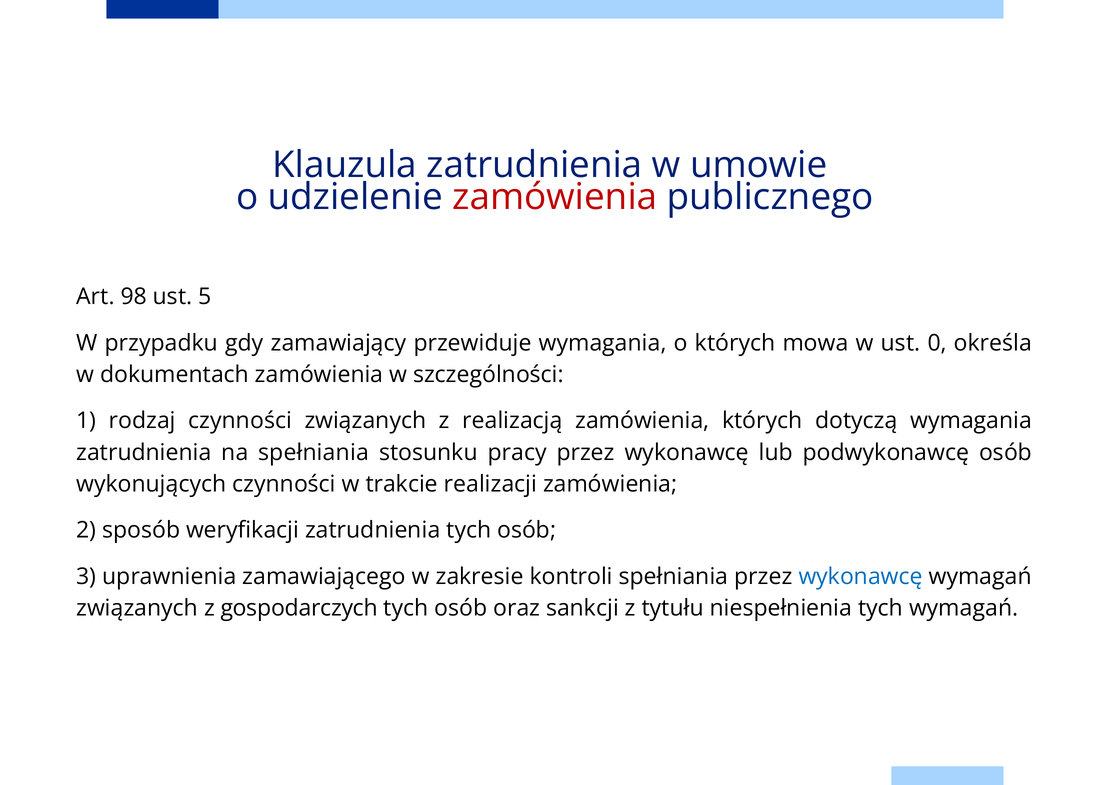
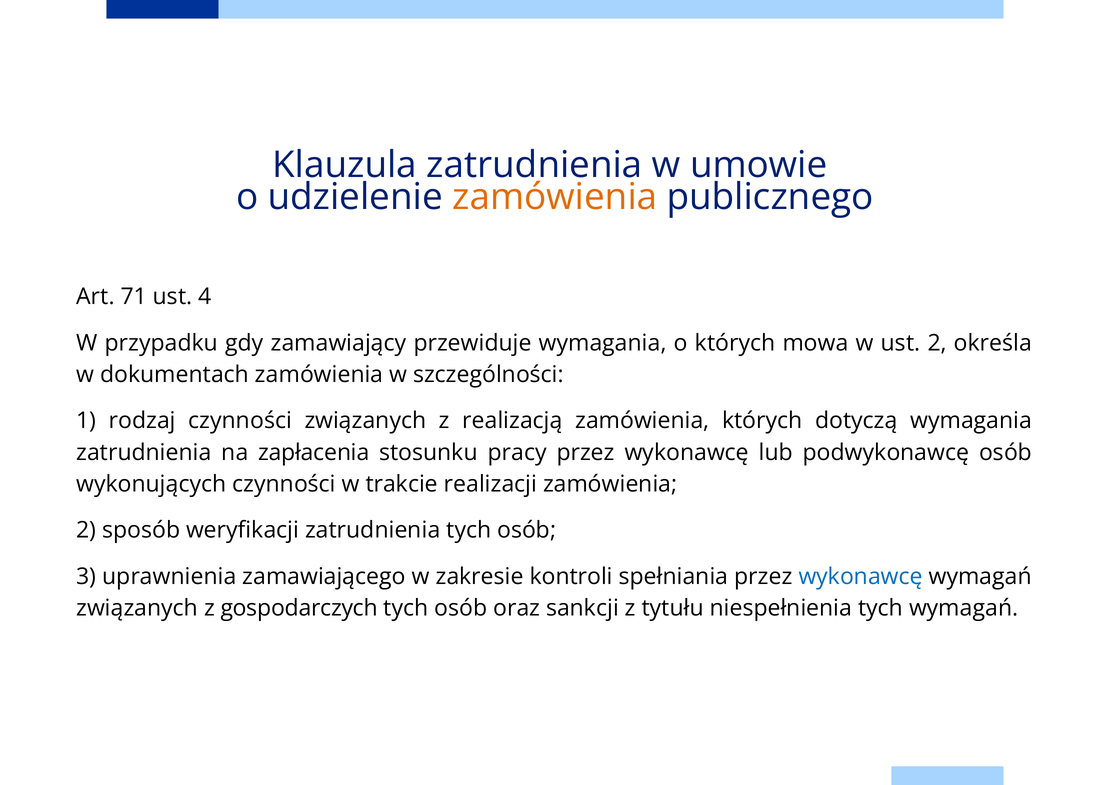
zamówienia at (555, 197) colour: red -> orange
98: 98 -> 71
5: 5 -> 4
ust 0: 0 -> 2
na spełniania: spełniania -> zapłacenia
